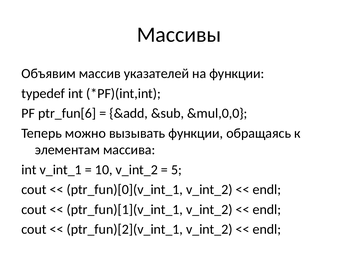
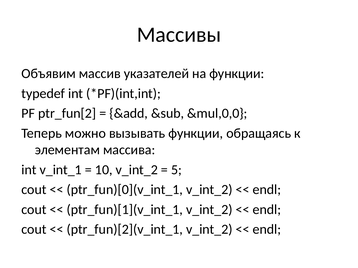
ptr_fun[6: ptr_fun[6 -> ptr_fun[2
